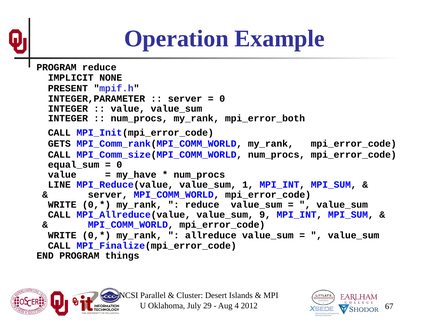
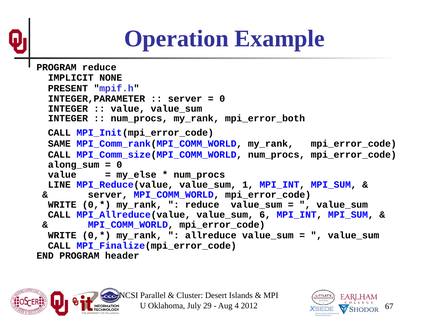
GETS: GETS -> SAME
equal_sum: equal_sum -> along_sum
my_have: my_have -> my_else
9: 9 -> 6
things: things -> header
